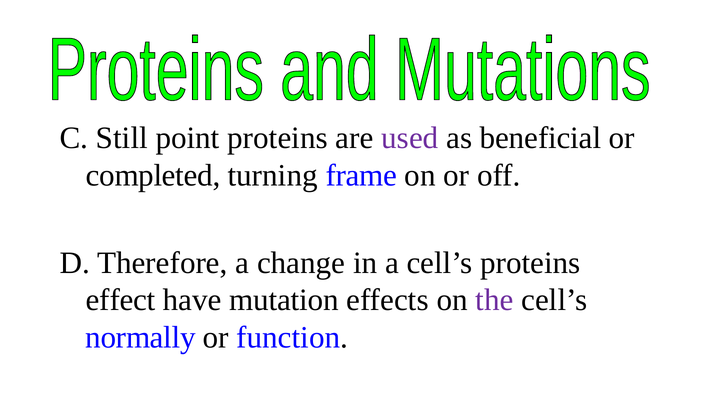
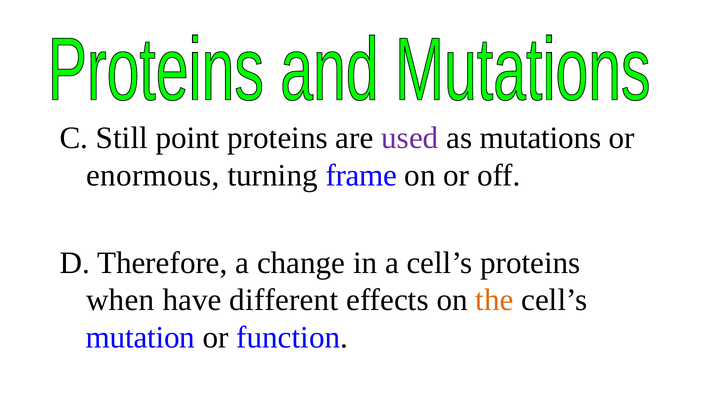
beneficial: beneficial -> mutations
completed: completed -> enormous
effect: effect -> when
mutation: mutation -> different
the colour: purple -> orange
normally: normally -> mutation
